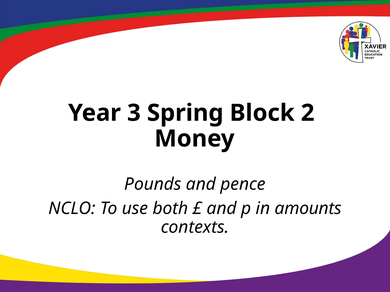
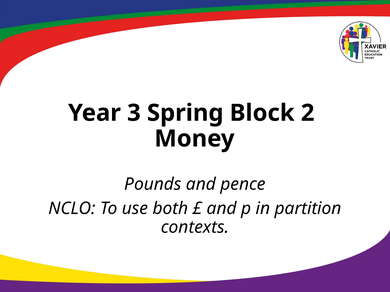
amounts: amounts -> partition
